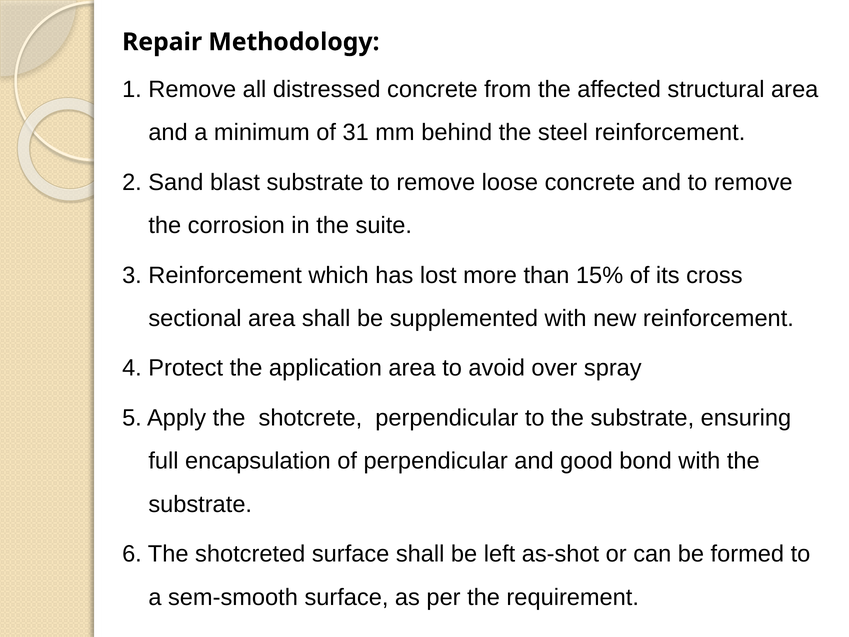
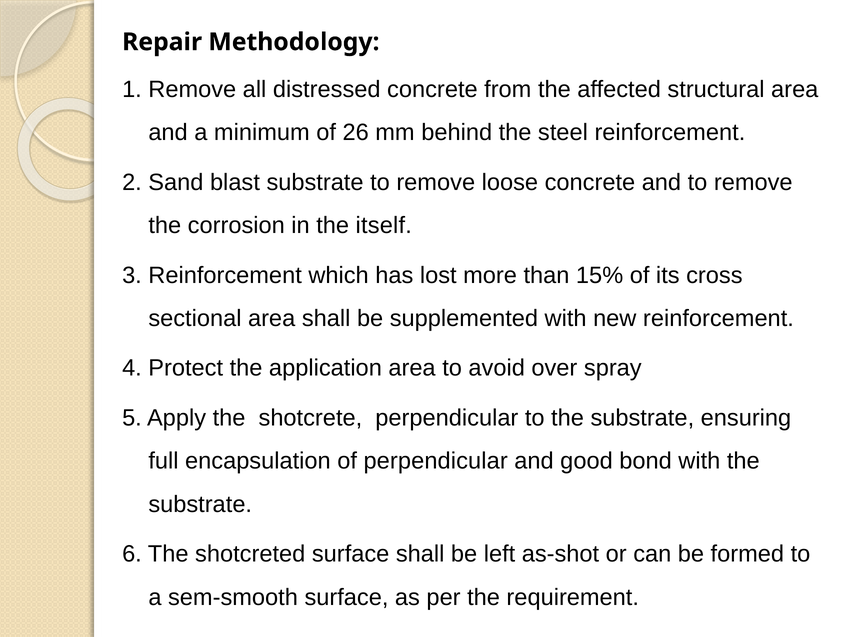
31: 31 -> 26
suite: suite -> itself
